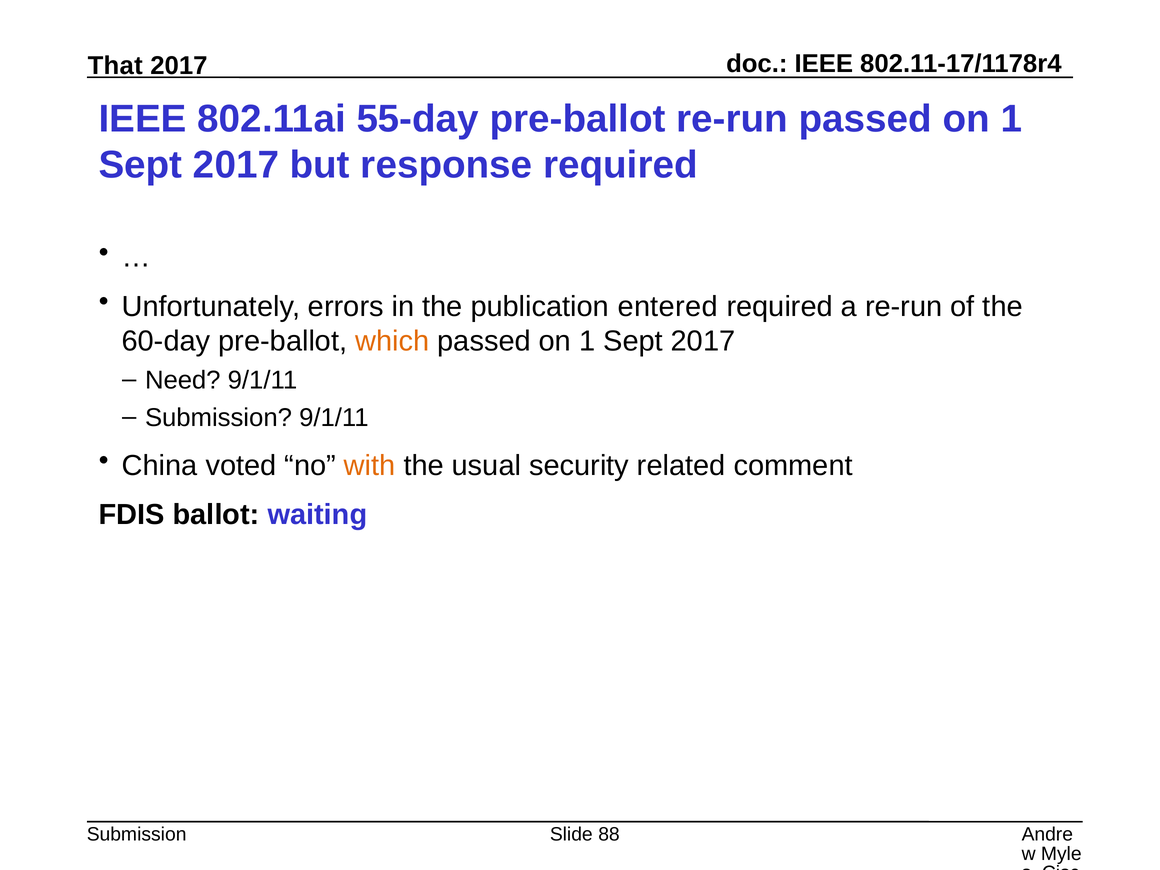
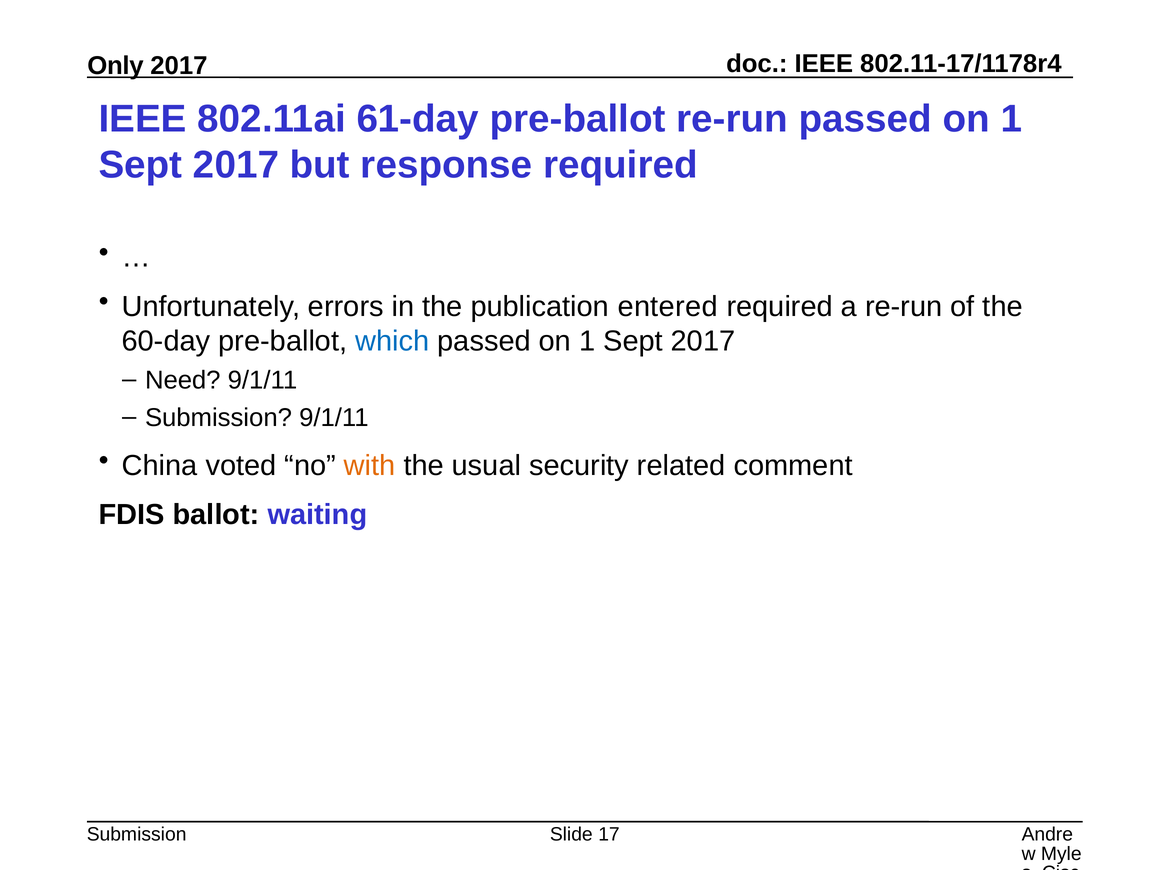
That: That -> Only
55-day: 55-day -> 61-day
which colour: orange -> blue
88: 88 -> 17
